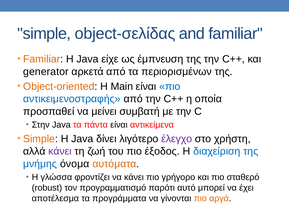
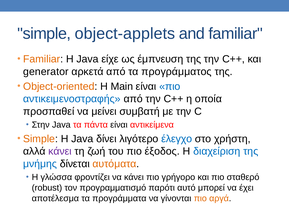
object-σελίδας: object-σελίδας -> object-applets
περιορισμένων: περιορισμένων -> προγράμματος
έλεγχο colour: purple -> blue
όνομα: όνομα -> δίνεται
